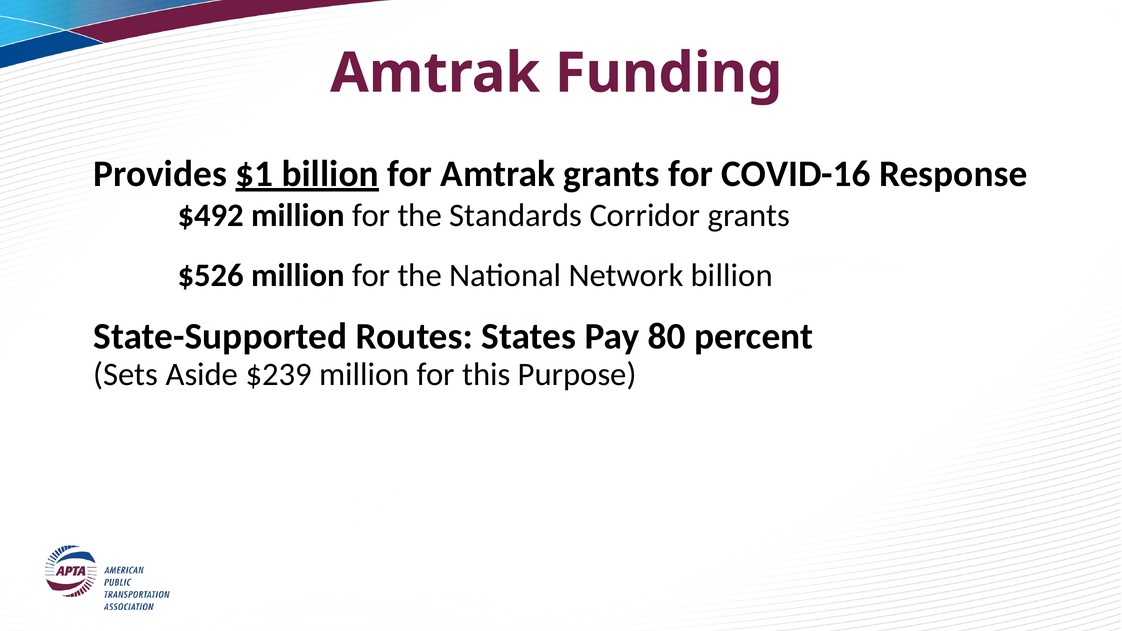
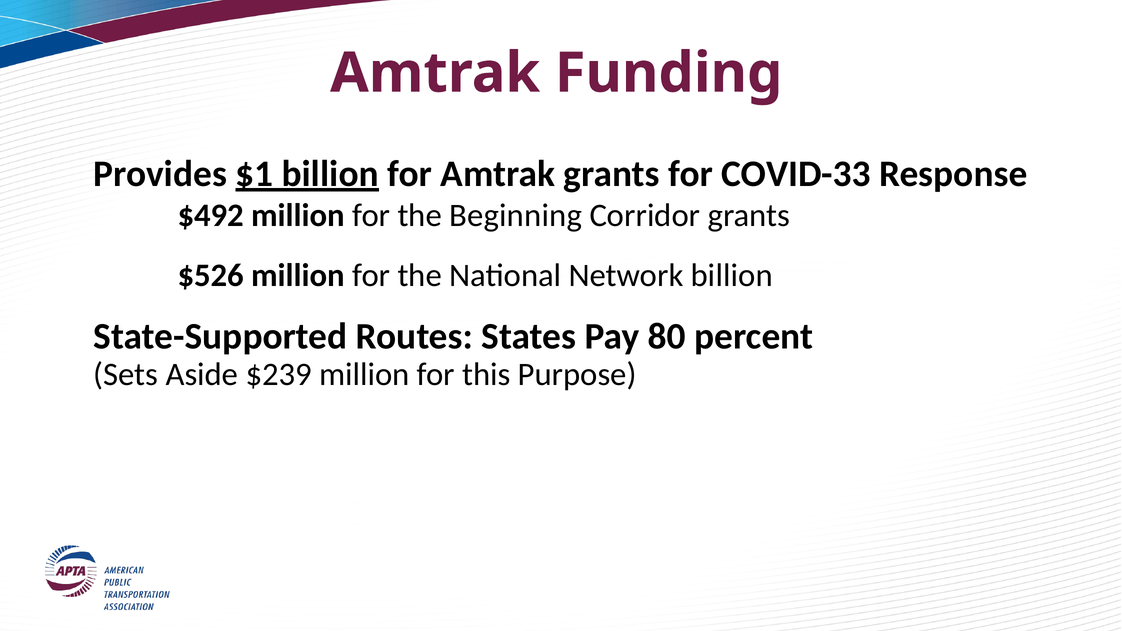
COVID-16: COVID-16 -> COVID-33
Standards: Standards -> Beginning
